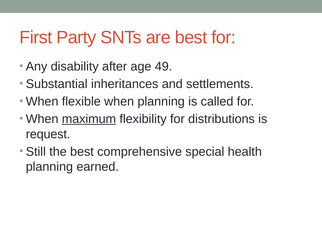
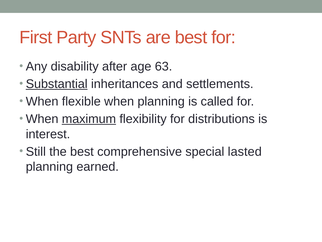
49: 49 -> 63
Substantial underline: none -> present
request: request -> interest
health: health -> lasted
